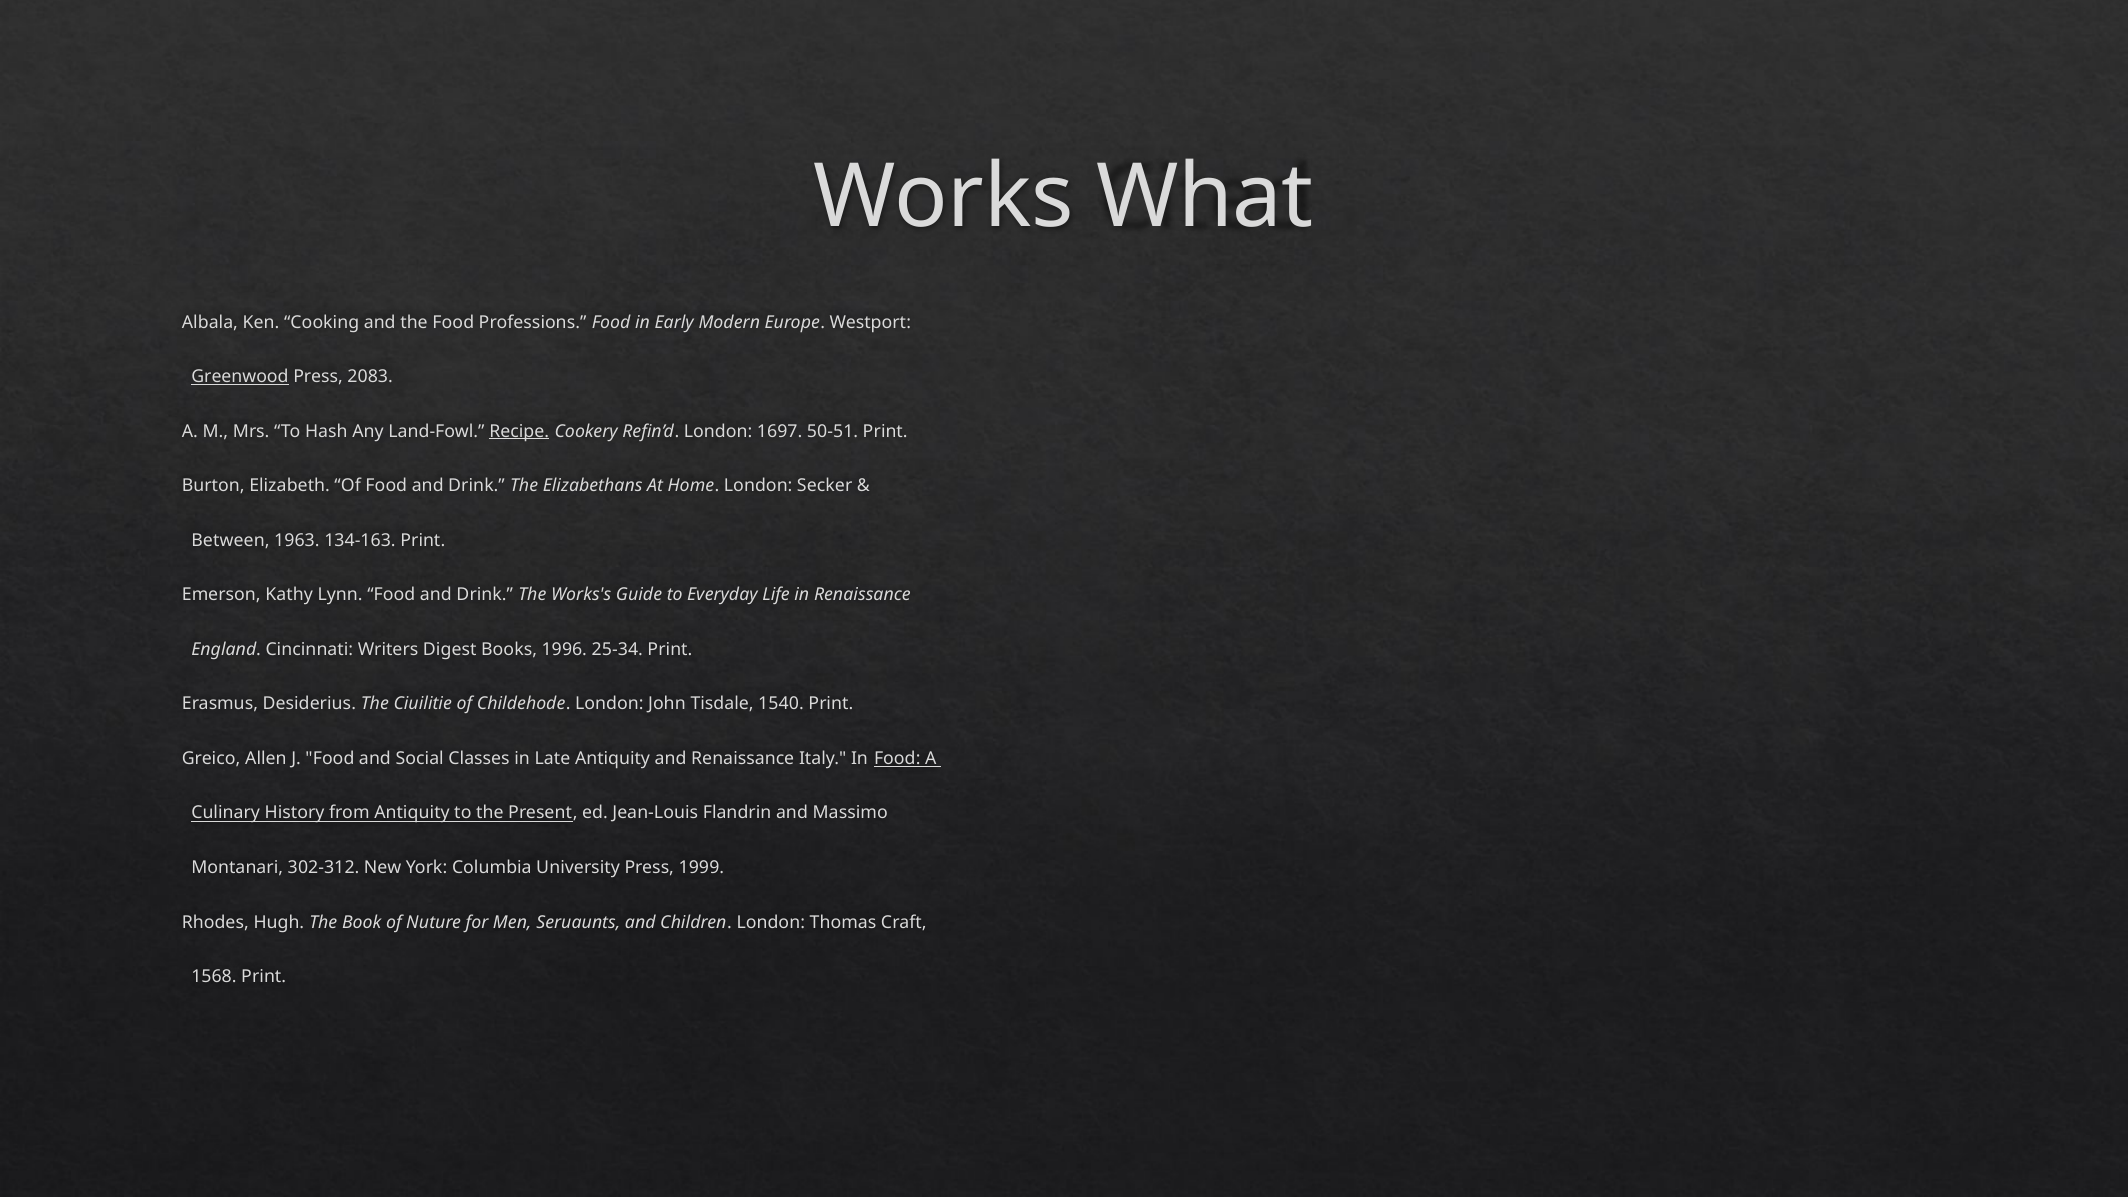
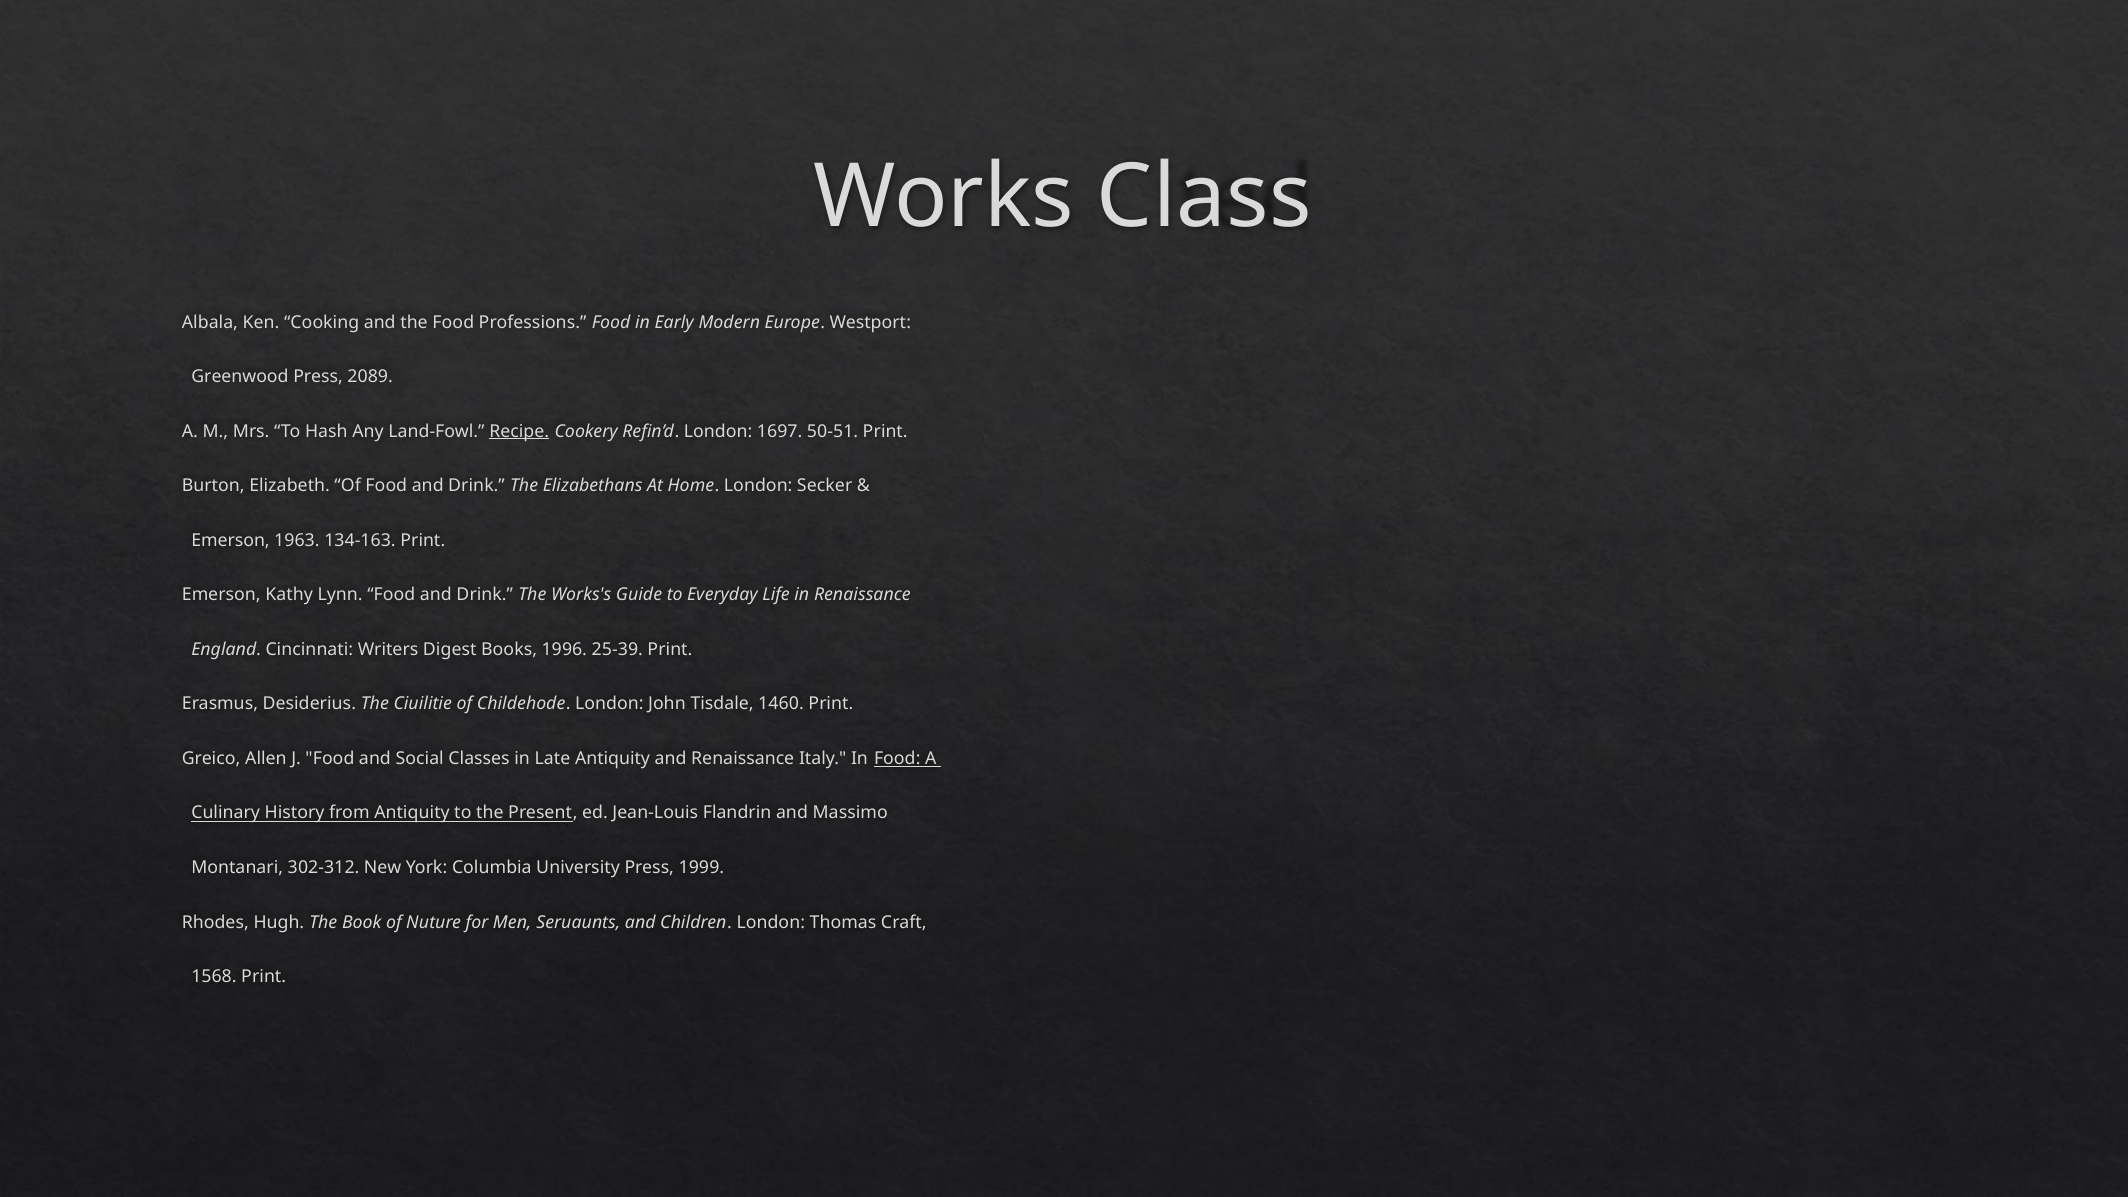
What: What -> Class
Greenwood underline: present -> none
2083: 2083 -> 2089
Between at (230, 540): Between -> Emerson
25-34: 25-34 -> 25-39
1540: 1540 -> 1460
